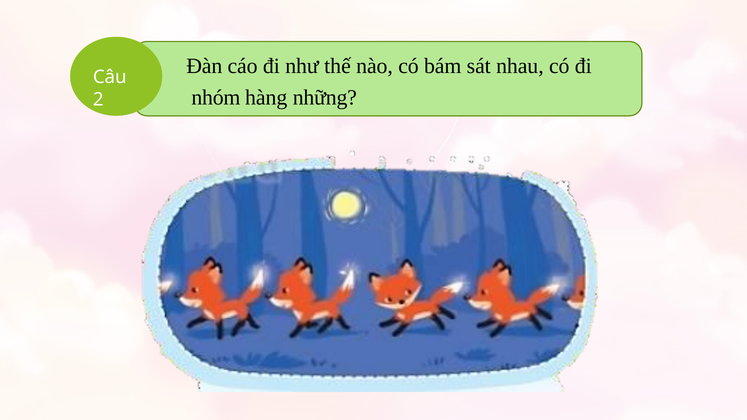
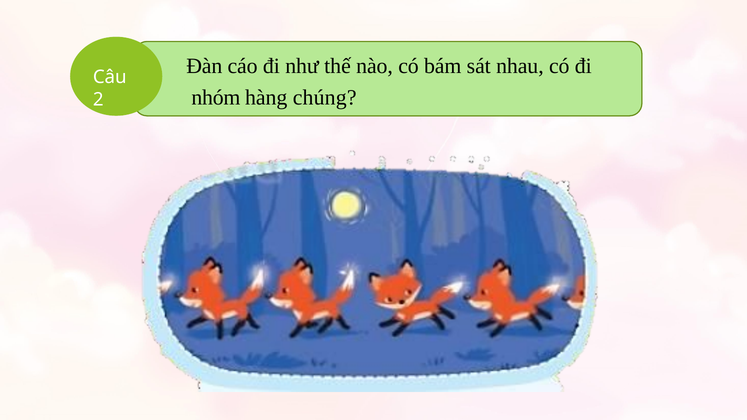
những: những -> chúng
